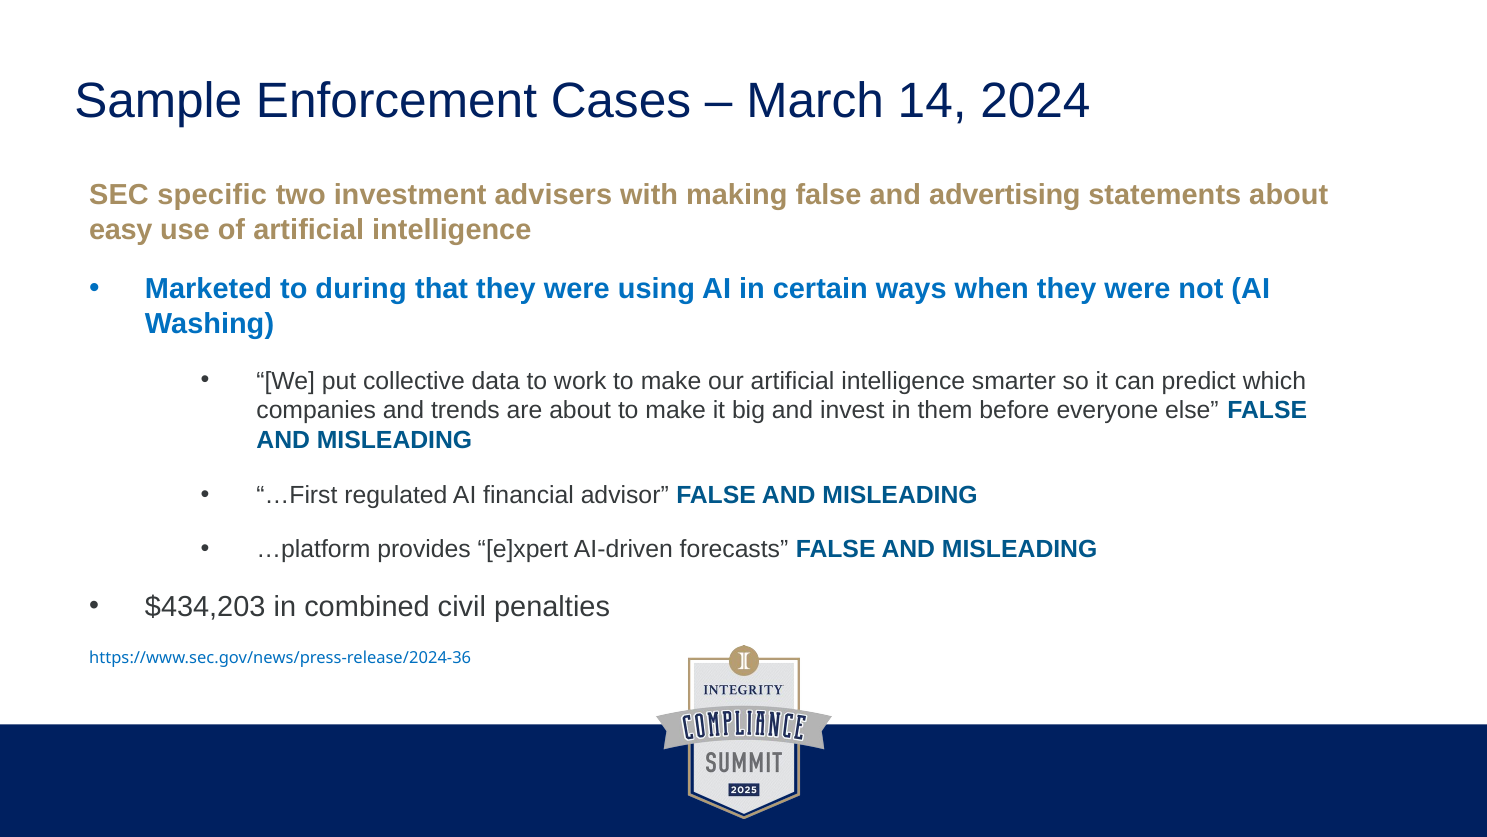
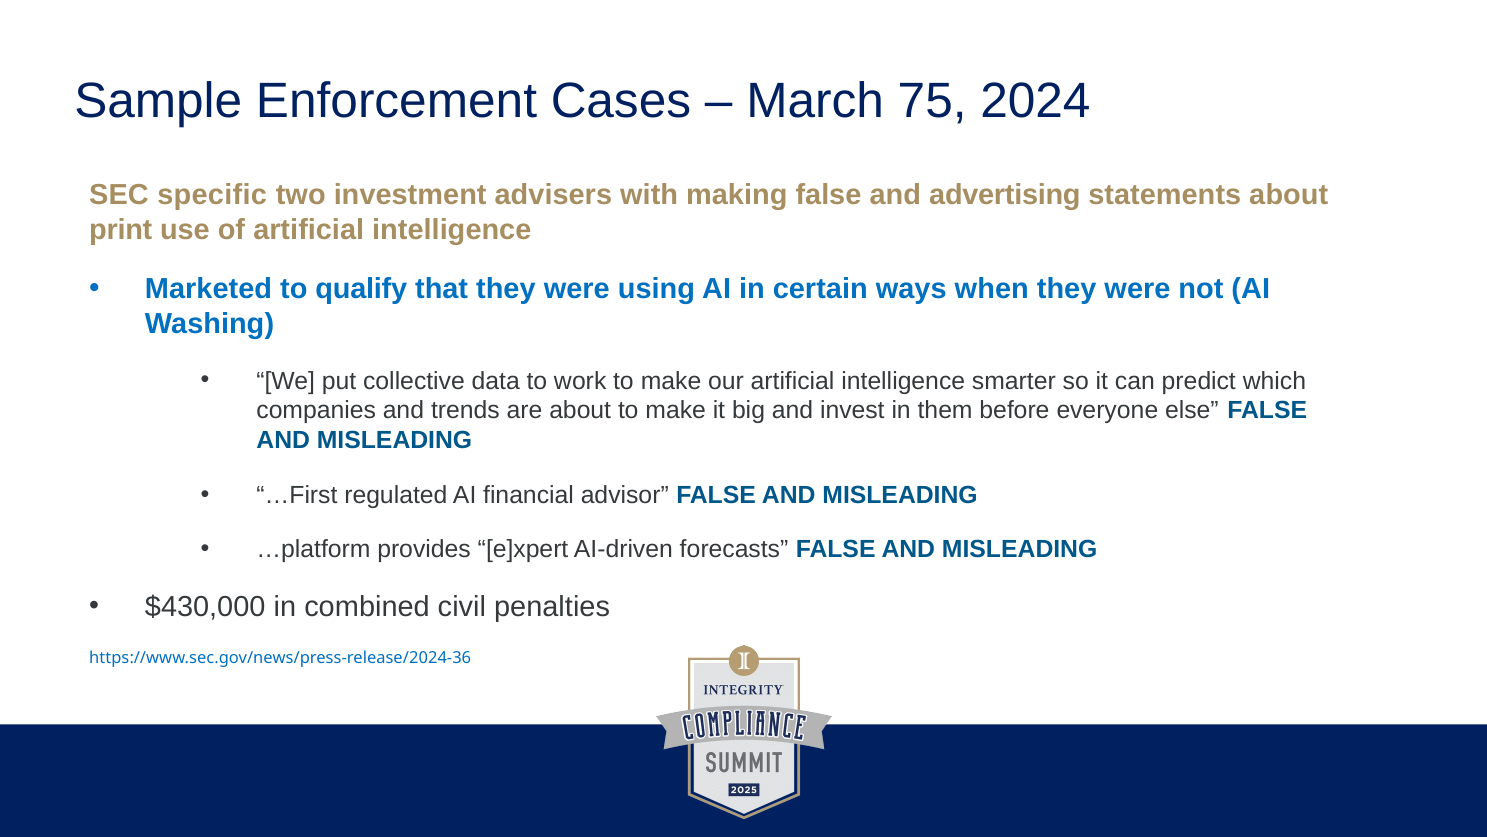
14: 14 -> 75
easy: easy -> print
during: during -> qualify
$434,203: $434,203 -> $430,000
